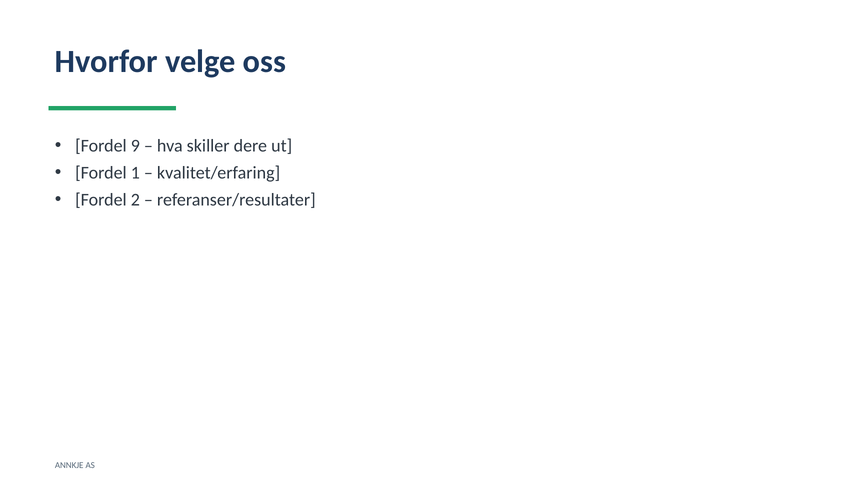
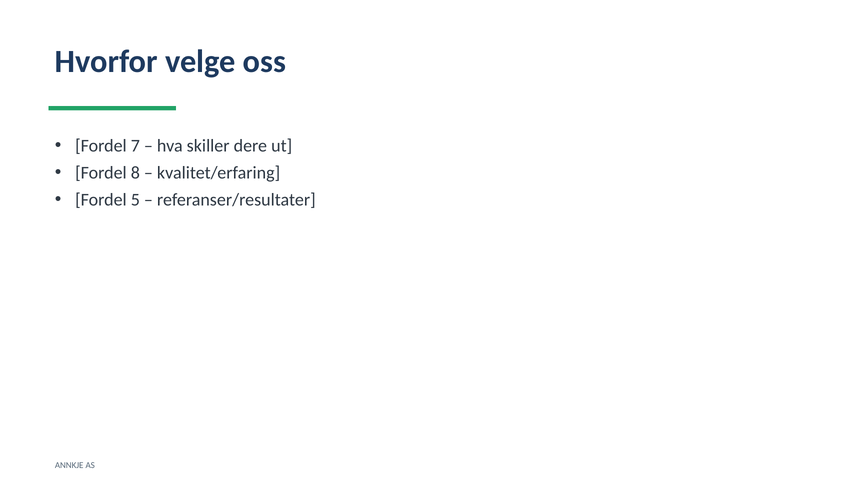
9: 9 -> 7
1: 1 -> 8
2: 2 -> 5
